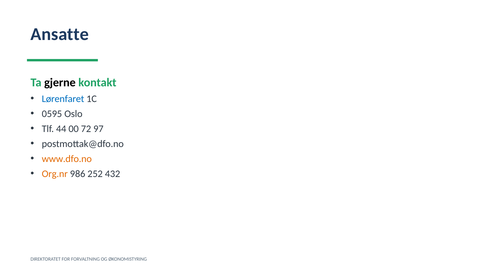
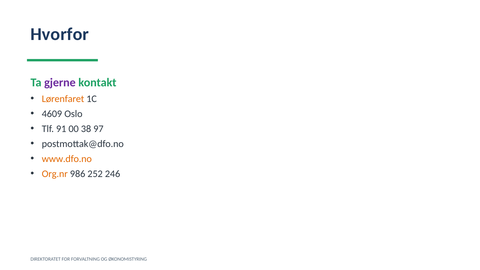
Ansatte: Ansatte -> Hvorfor
gjerne colour: black -> purple
Lørenfaret colour: blue -> orange
0595: 0595 -> 4609
44: 44 -> 91
72: 72 -> 38
432: 432 -> 246
